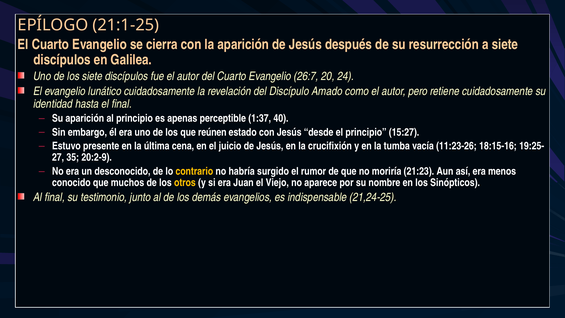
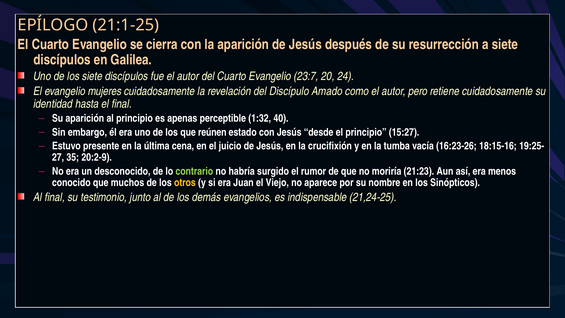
26:7: 26:7 -> 23:7
lunático: lunático -> mujeres
1:37: 1:37 -> 1:32
11:23-26: 11:23-26 -> 16:23-26
contrario colour: yellow -> light green
